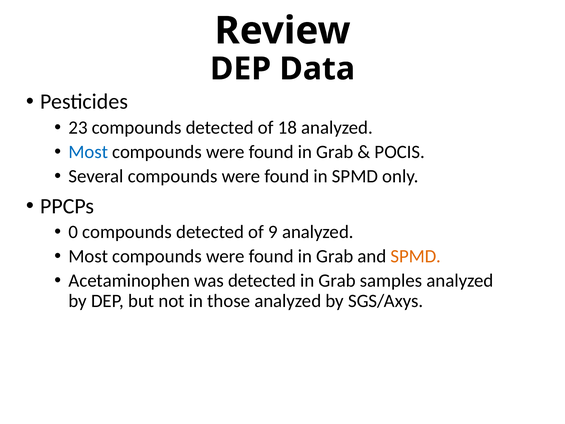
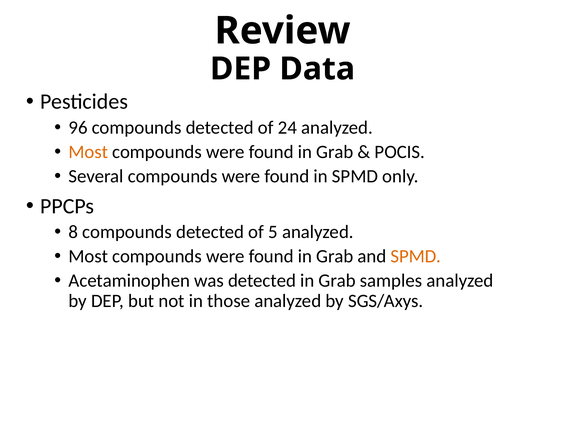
23: 23 -> 96
18: 18 -> 24
Most at (88, 152) colour: blue -> orange
0: 0 -> 8
9: 9 -> 5
